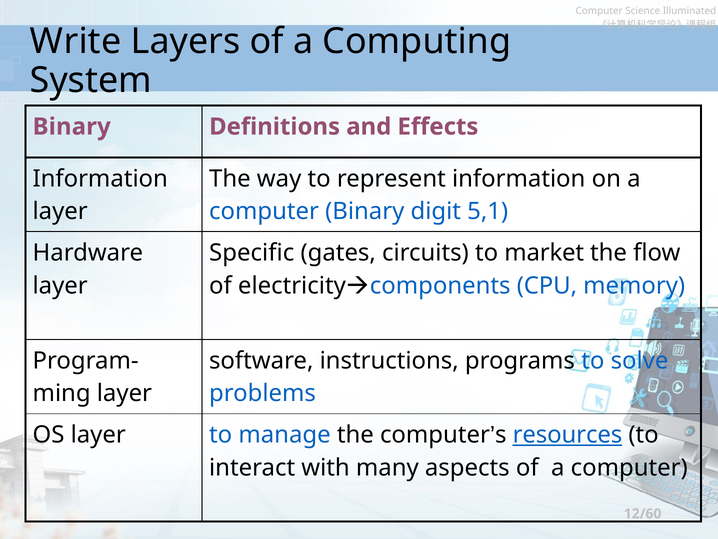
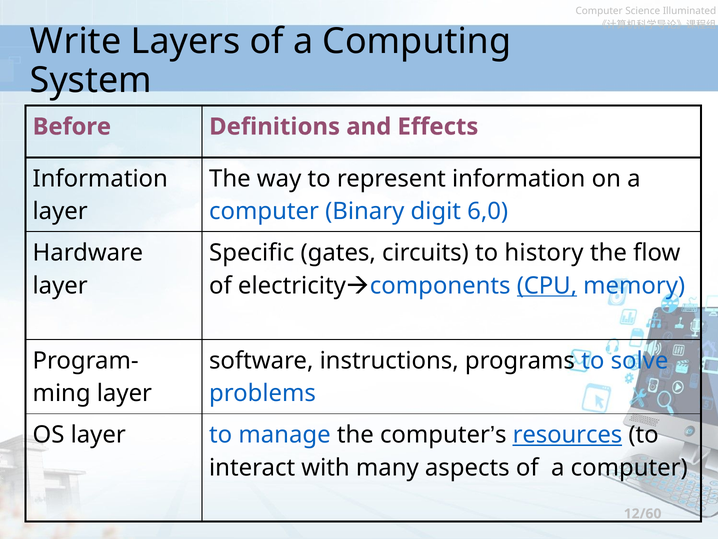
Binary at (72, 127): Binary -> Before
5,1: 5,1 -> 6,0
market: market -> history
CPU underline: none -> present
